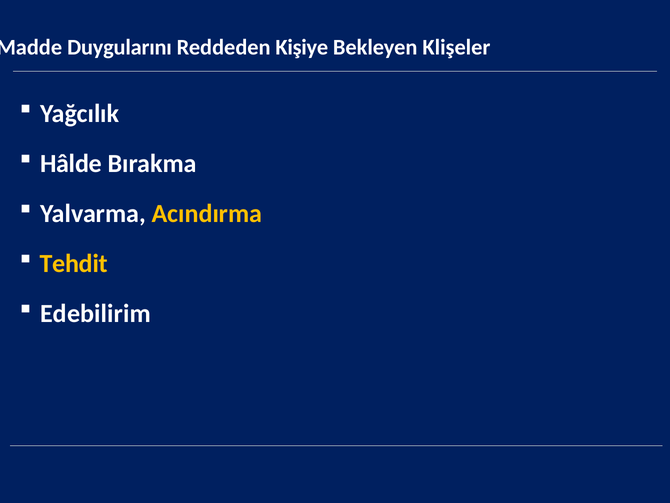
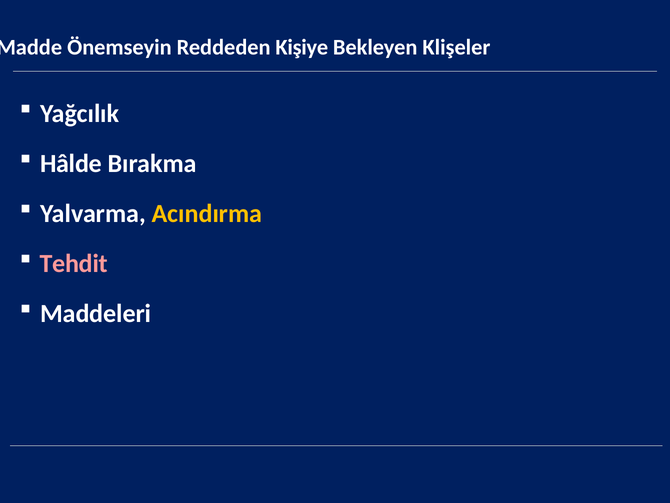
Duygularını: Duygularını -> Önemseyin
Tehdit colour: yellow -> pink
Edebilirim: Edebilirim -> Maddeleri
